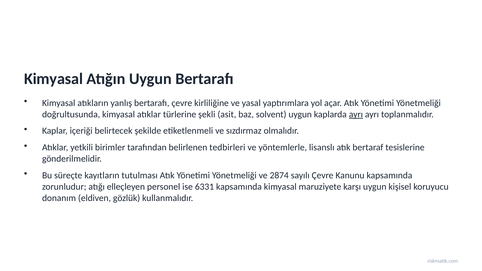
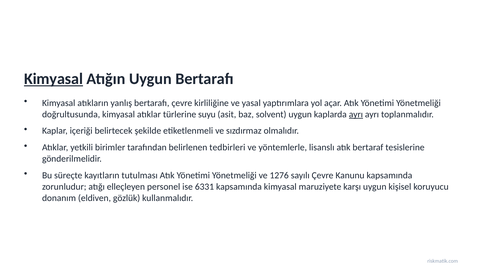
Kimyasal at (54, 79) underline: none -> present
şekli: şekli -> suyu
2874: 2874 -> 1276
